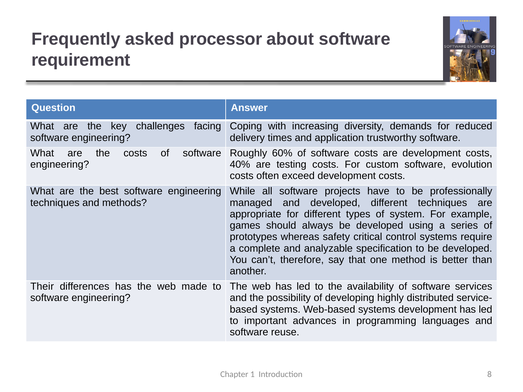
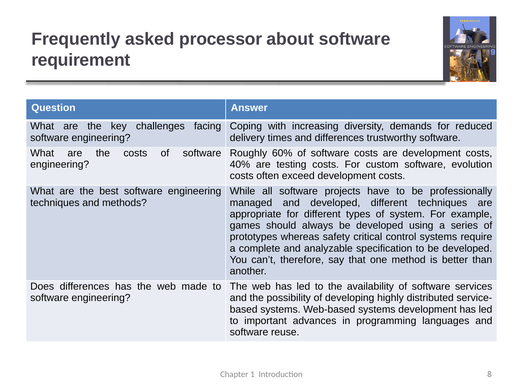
and application: application -> differences
Their: Their -> Does
